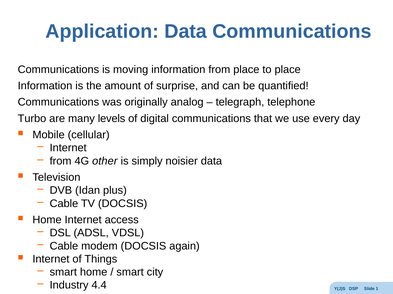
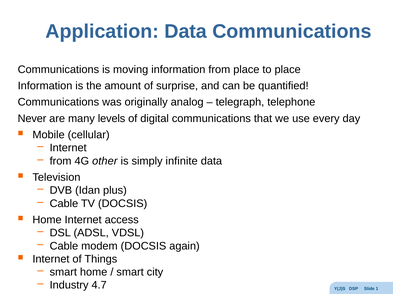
Turbo: Turbo -> Never
noisier: noisier -> infinite
4.4: 4.4 -> 4.7
